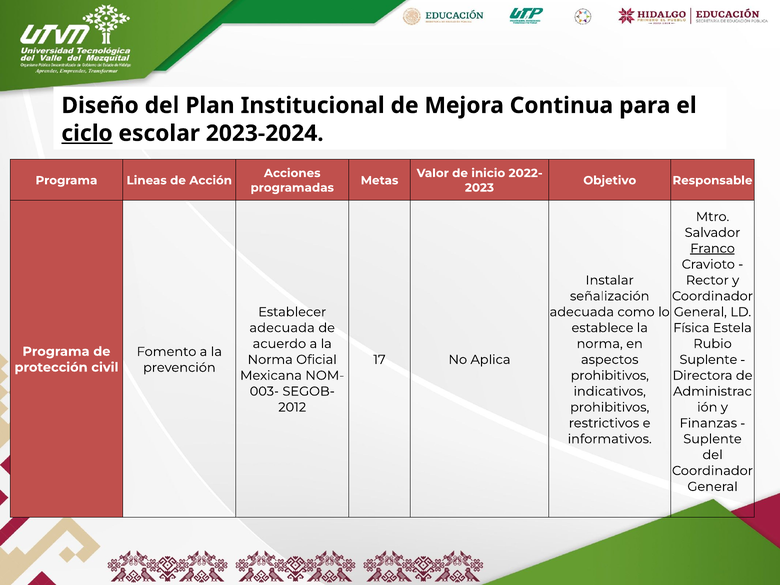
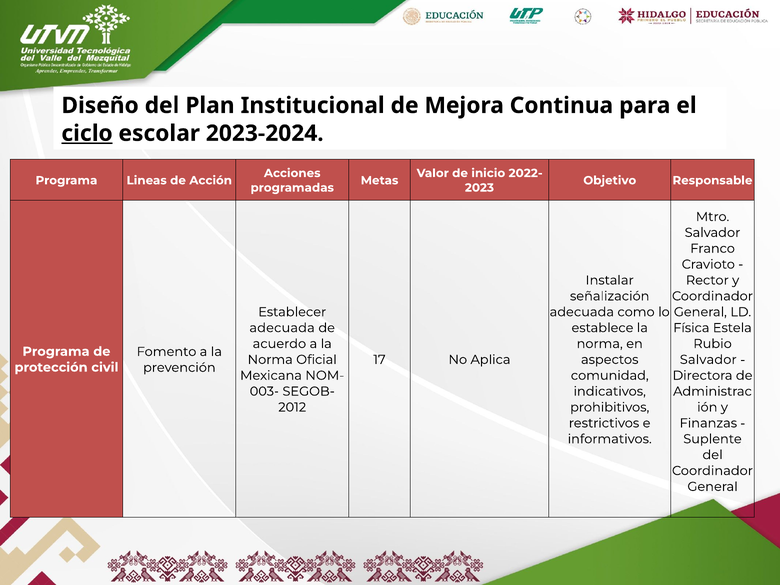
Franco underline: present -> none
Suplente at (708, 360): Suplente -> Salvador
prohibitivos at (610, 375): prohibitivos -> comunidad
